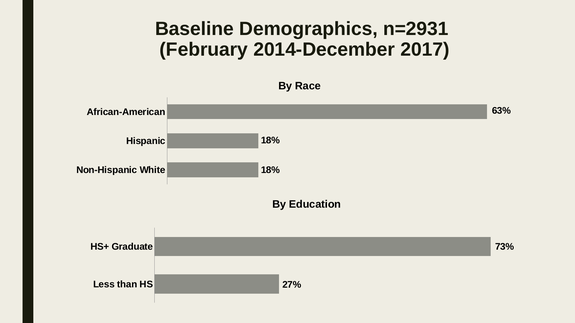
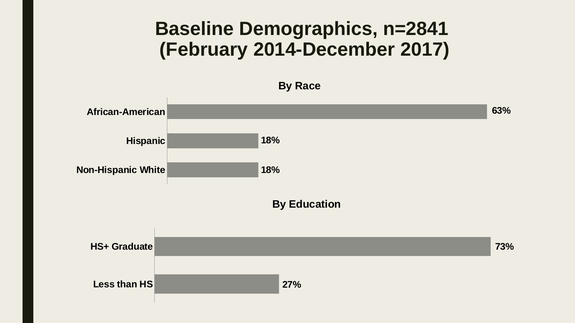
n=2931: n=2931 -> n=2841
